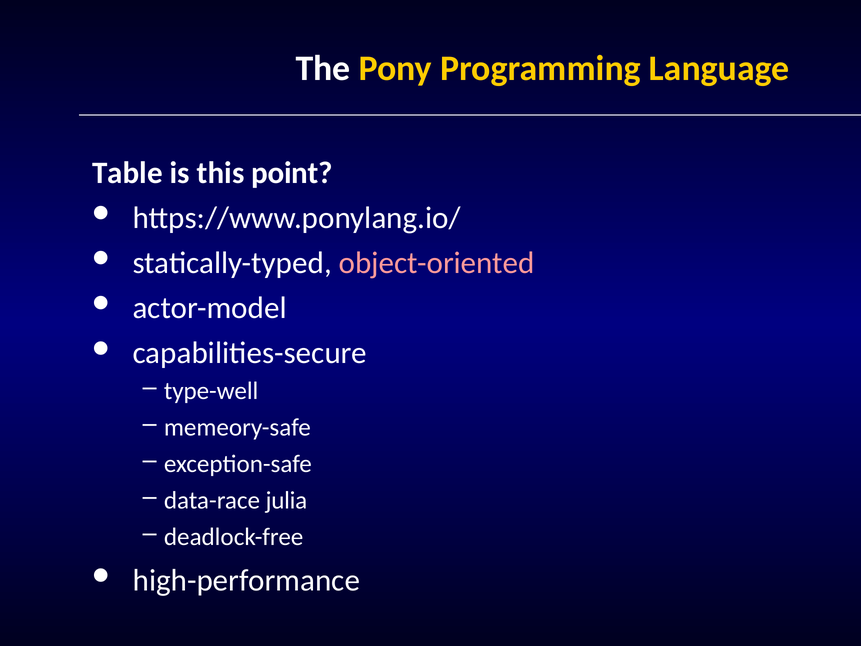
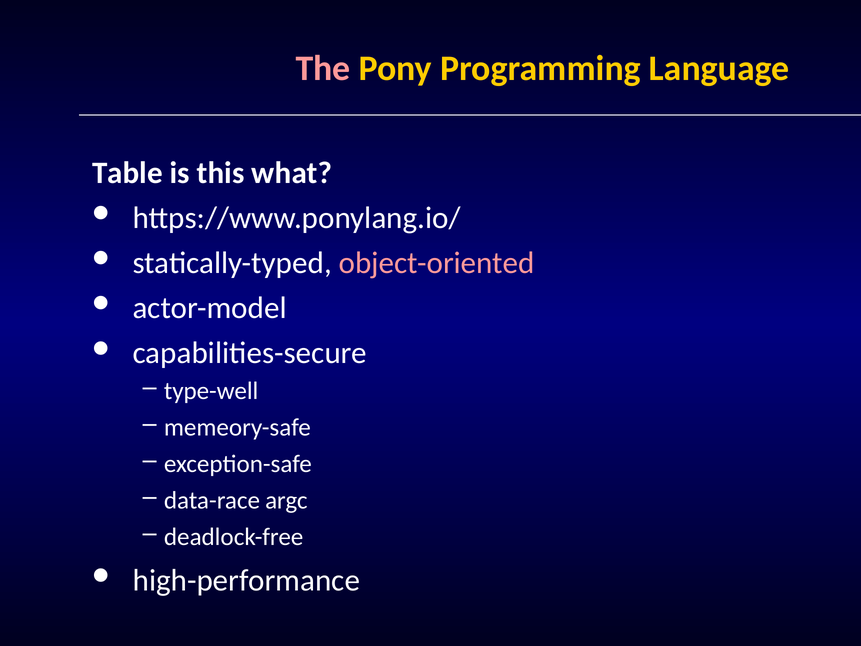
The colour: white -> pink
point: point -> what
julia: julia -> argc
